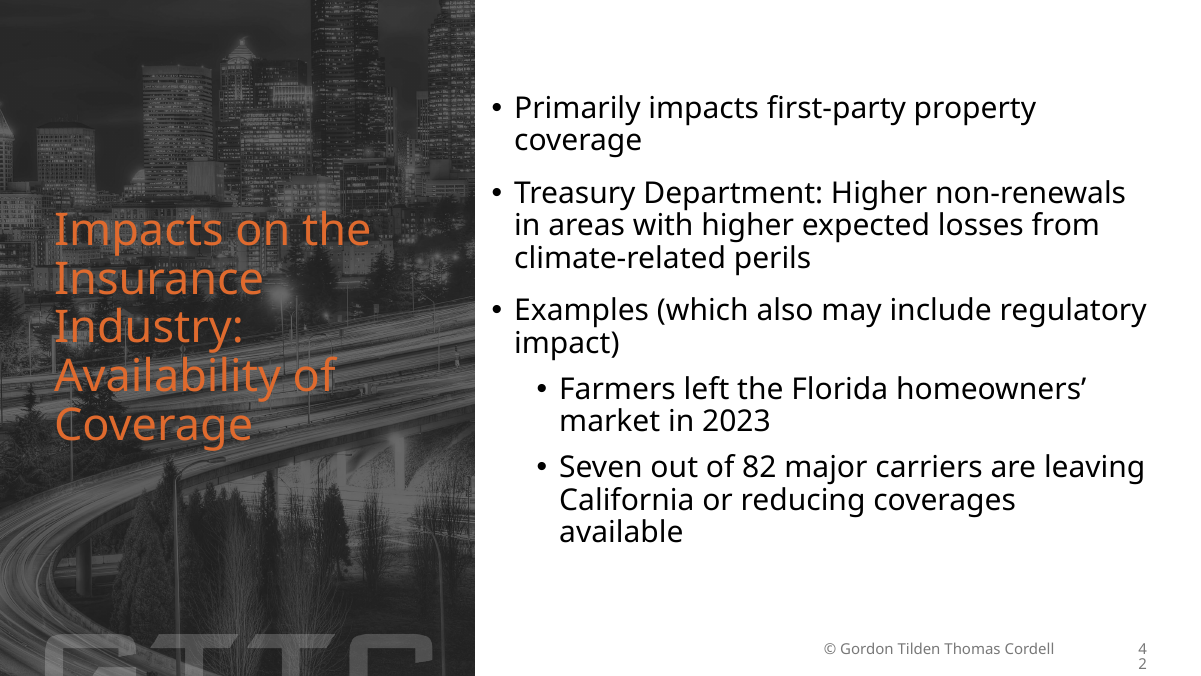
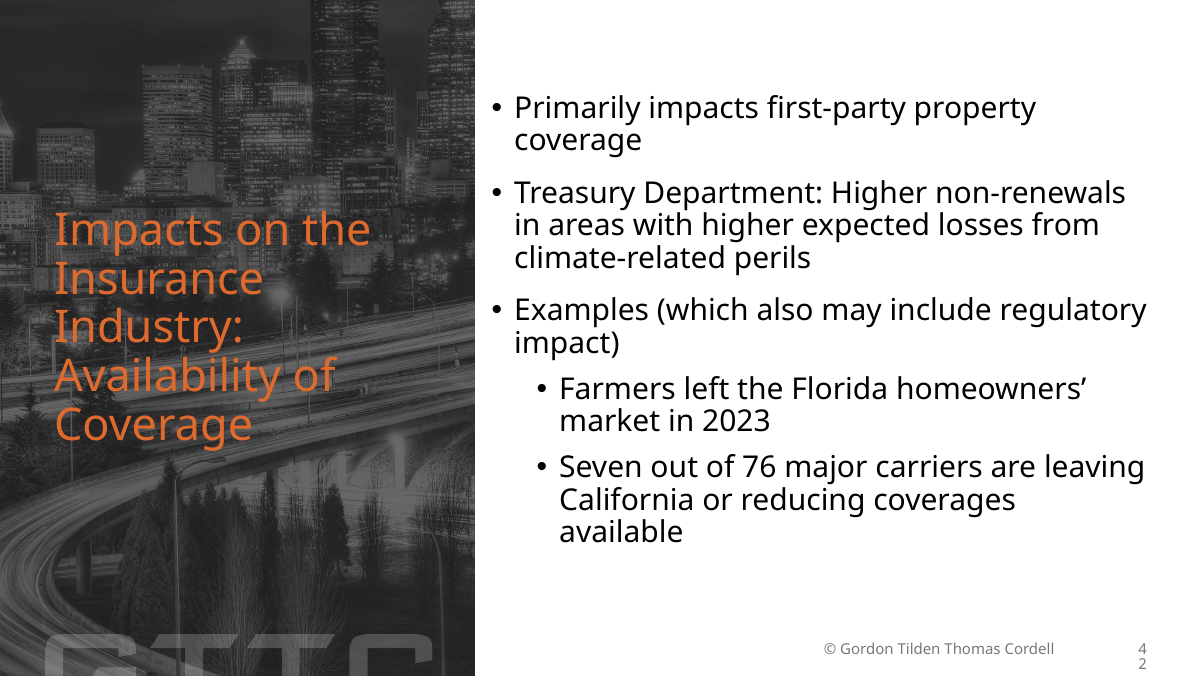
82: 82 -> 76
